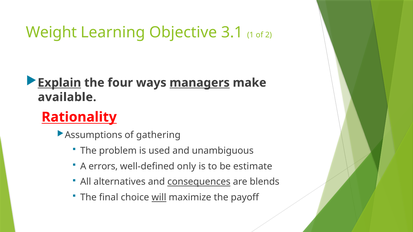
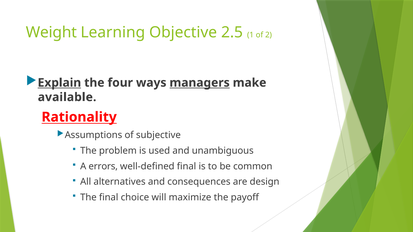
3.1: 3.1 -> 2.5
gathering: gathering -> subjective
well-defined only: only -> final
estimate: estimate -> common
consequences underline: present -> none
blends: blends -> design
will underline: present -> none
